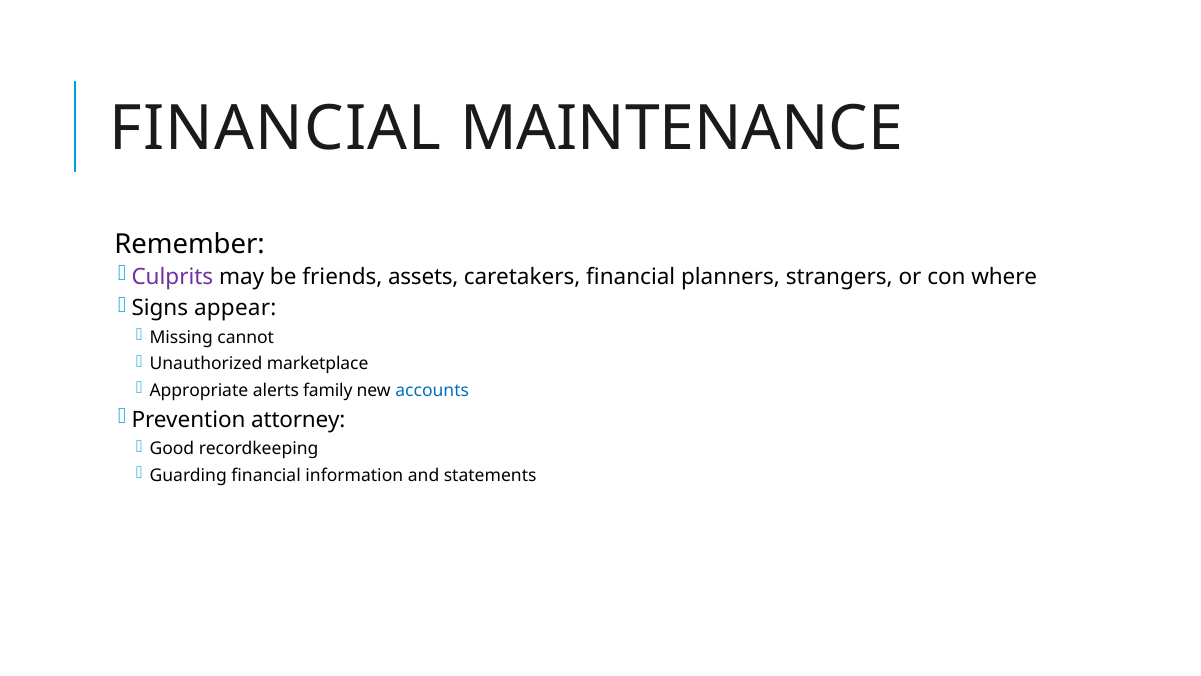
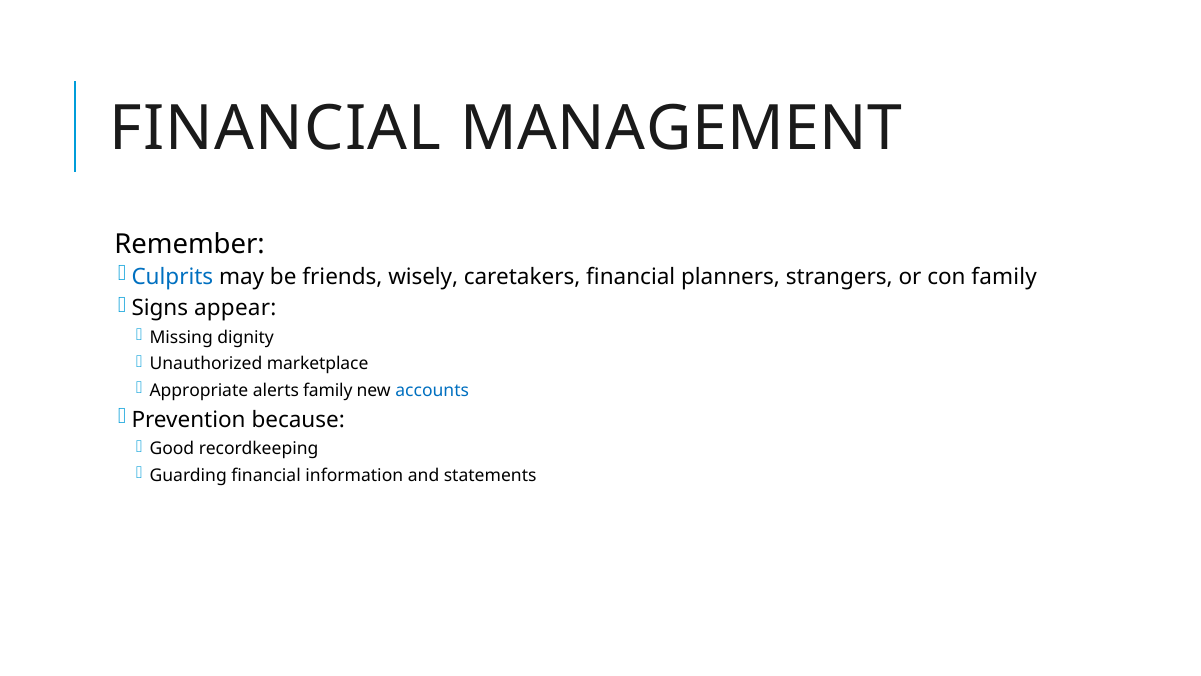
MAINTENANCE: MAINTENANCE -> MANAGEMENT
Culprits colour: purple -> blue
assets: assets -> wisely
con where: where -> family
cannot: cannot -> dignity
attorney: attorney -> because
